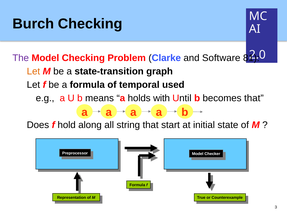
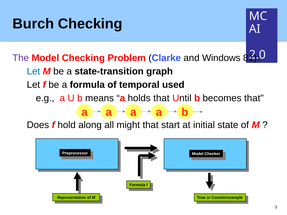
Software: Software -> Windows
Let at (33, 71) colour: orange -> blue
holds with: with -> that
string: string -> might
